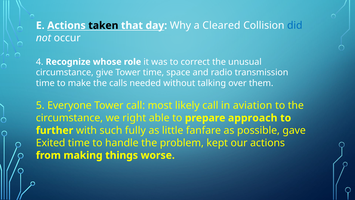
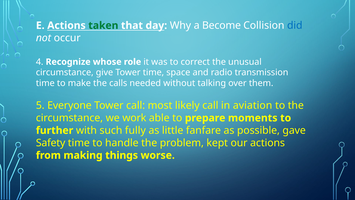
taken colour: black -> green
Cleared: Cleared -> Become
right: right -> work
approach: approach -> moments
Exited: Exited -> Safety
